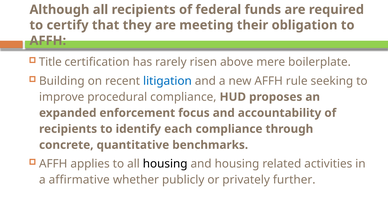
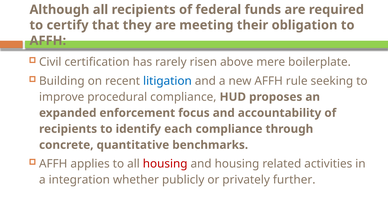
Title: Title -> Civil
housing at (165, 164) colour: black -> red
affirmative: affirmative -> integration
